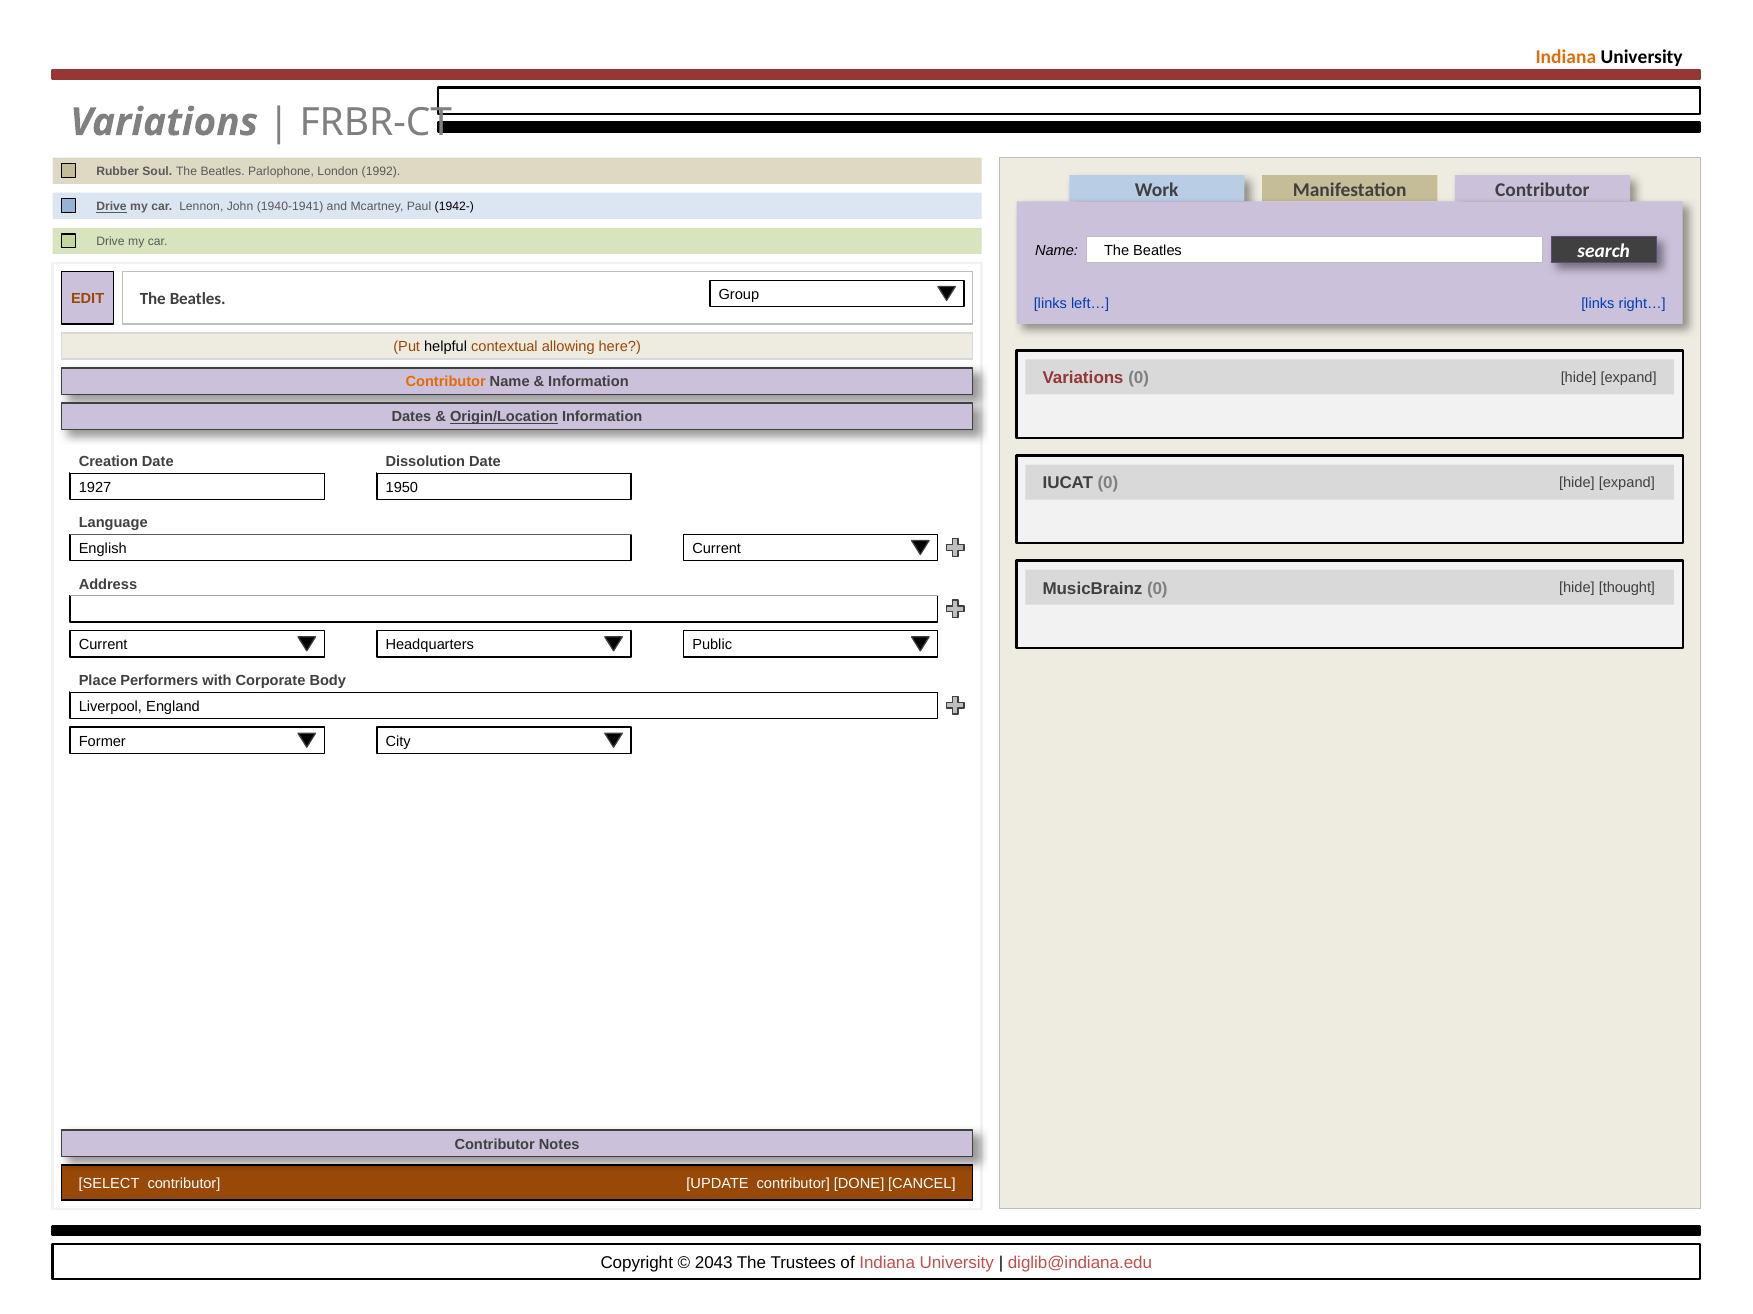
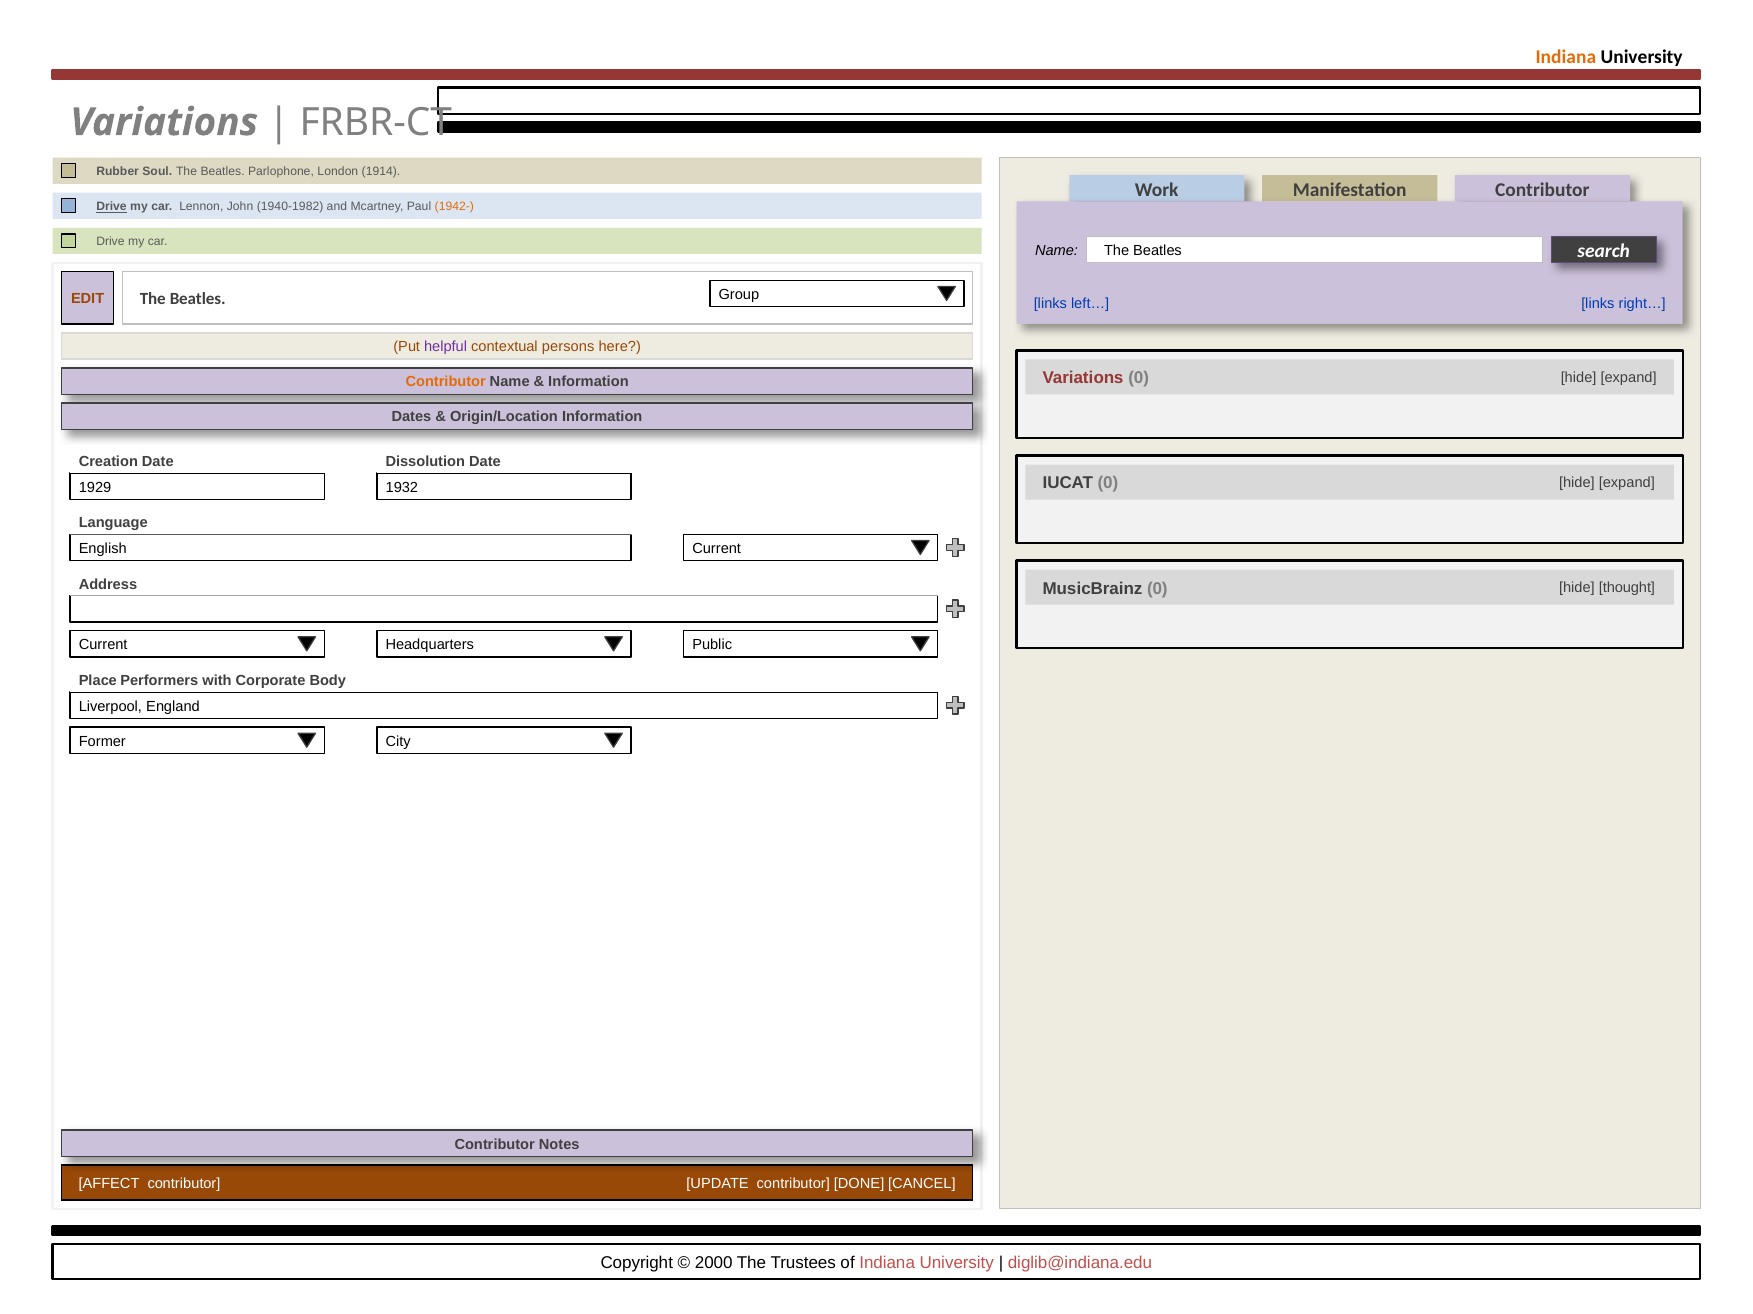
1992: 1992 -> 1914
1940-1941: 1940-1941 -> 1940-1982
1942- colour: black -> orange
helpful colour: black -> purple
allowing: allowing -> persons
Origin/Location underline: present -> none
1927: 1927 -> 1929
1950: 1950 -> 1932
SELECT: SELECT -> AFFECT
2043: 2043 -> 2000
